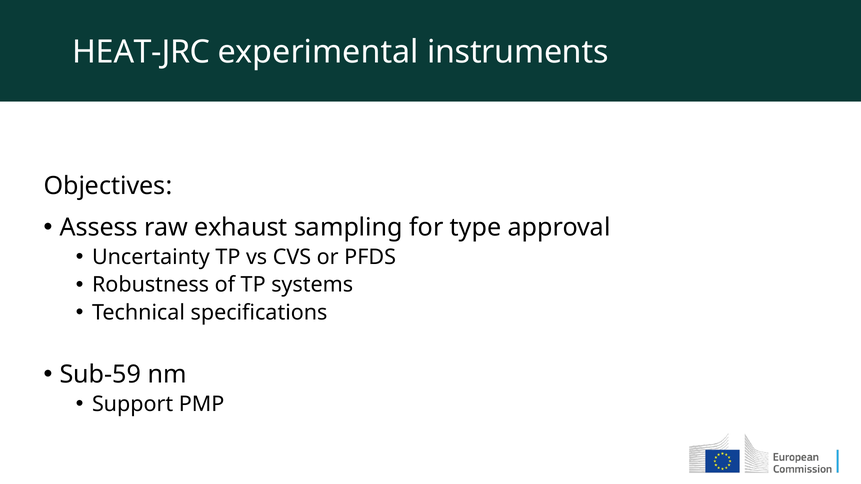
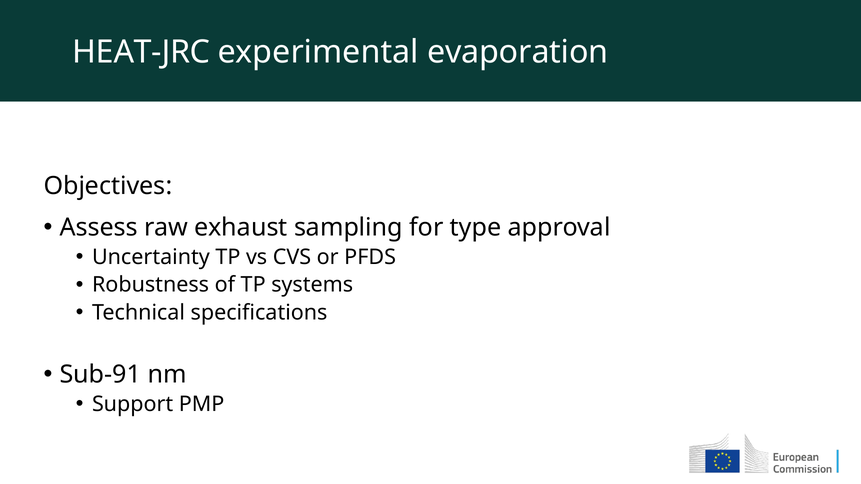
instruments: instruments -> evaporation
Sub-59: Sub-59 -> Sub-91
